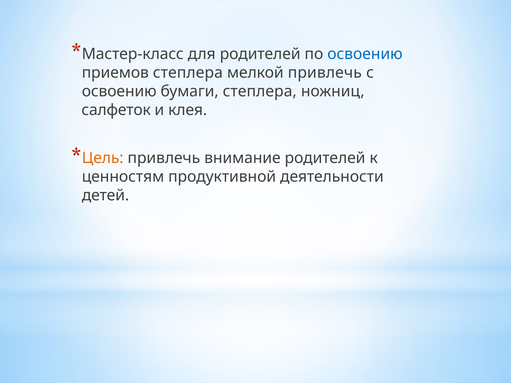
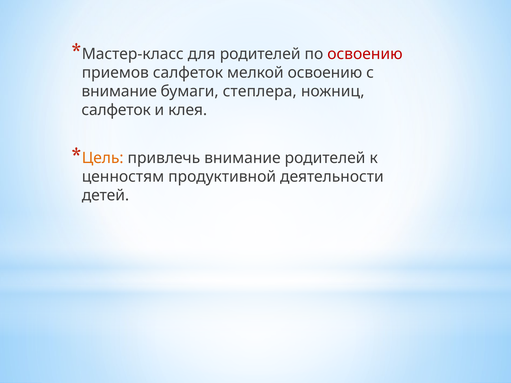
освоению at (365, 54) colour: blue -> red
приемов степлера: степлера -> салфеток
мелкой привлечь: привлечь -> освоению
освоению at (119, 91): освоению -> внимание
